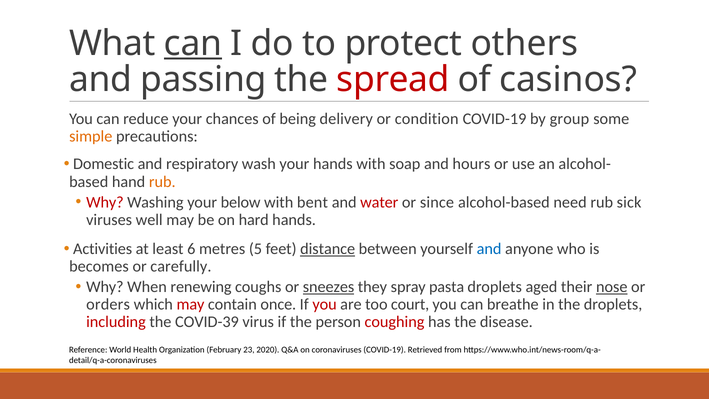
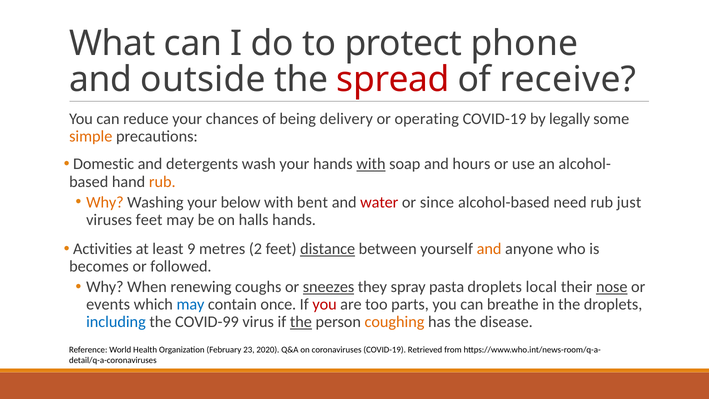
can at (193, 43) underline: present -> none
others: others -> phone
passing: passing -> outside
casinos: casinos -> receive
condition: condition -> operating
group: group -> legally
respiratory: respiratory -> detergents
with at (371, 164) underline: none -> present
Why at (105, 202) colour: red -> orange
sick: sick -> just
viruses well: well -> feet
hard: hard -> halls
6: 6 -> 9
5: 5 -> 2
and at (489, 249) colour: blue -> orange
carefully: carefully -> followed
aged: aged -> local
orders: orders -> events
may at (190, 304) colour: red -> blue
court: court -> parts
including colour: red -> blue
COVID-39: COVID-39 -> COVID-99
the at (301, 322) underline: none -> present
coughing colour: red -> orange
